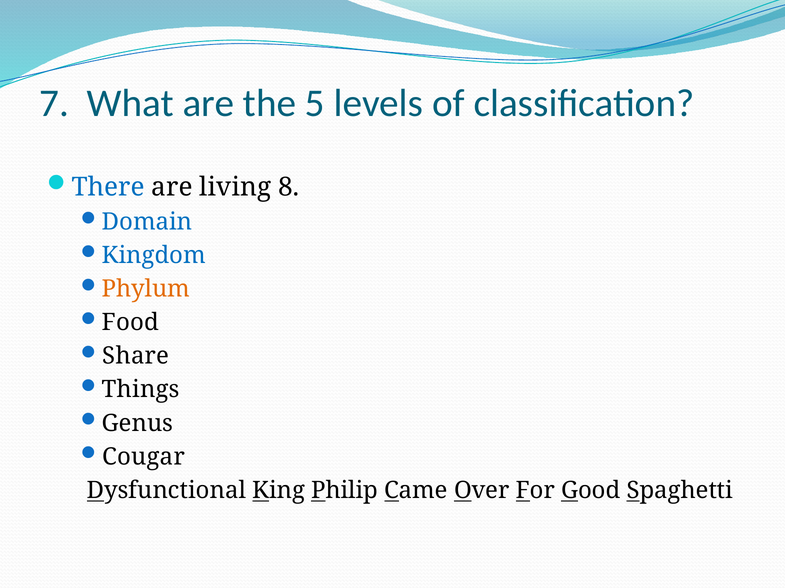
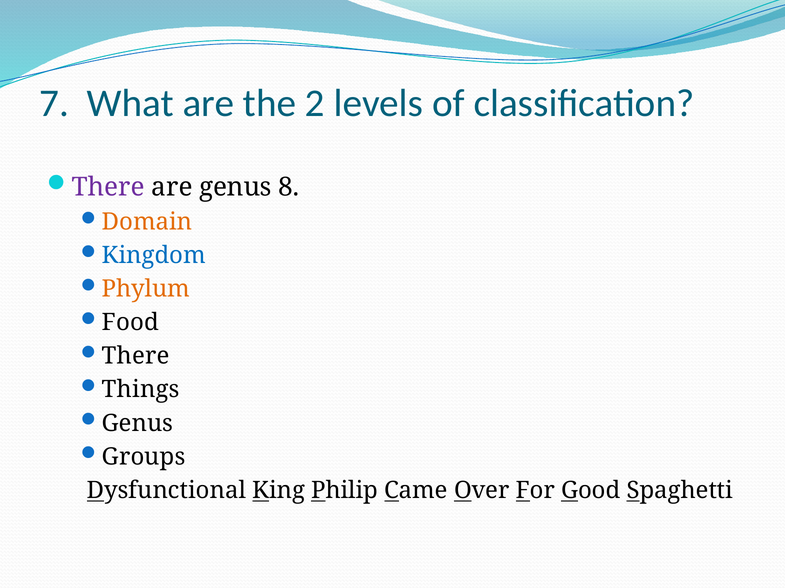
5: 5 -> 2
There at (108, 188) colour: blue -> purple
are living: living -> genus
Domain colour: blue -> orange
Share at (136, 357): Share -> There
Cougar: Cougar -> Groups
